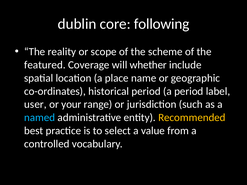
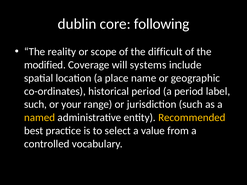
scheme: scheme -> difficult
featured: featured -> modified
whether: whether -> systems
user at (35, 105): user -> such
named colour: light blue -> yellow
